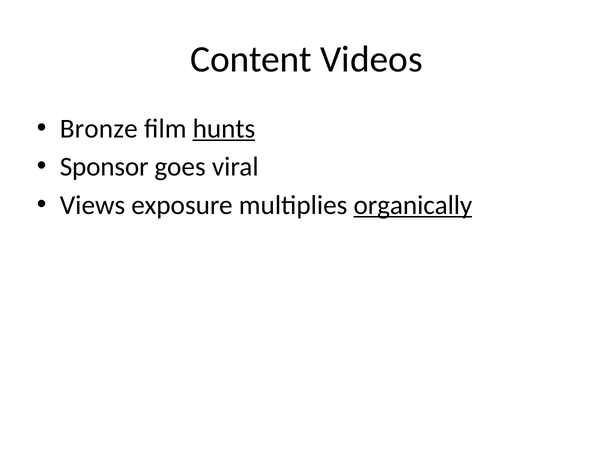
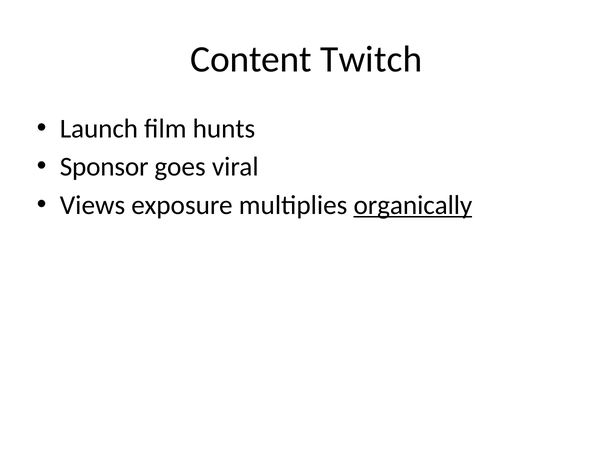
Videos: Videos -> Twitch
Bronze: Bronze -> Launch
hunts underline: present -> none
